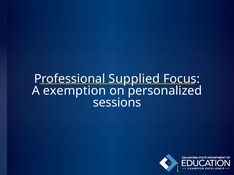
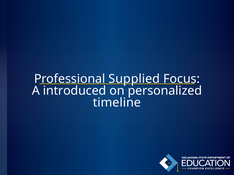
exemption: exemption -> introduced
sessions: sessions -> timeline
